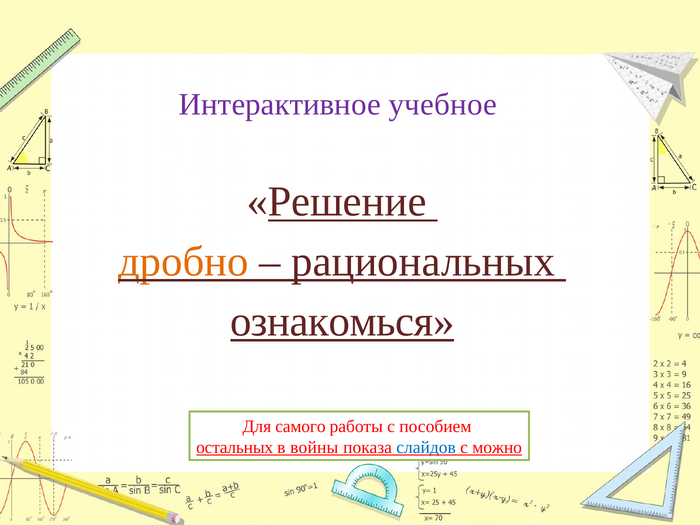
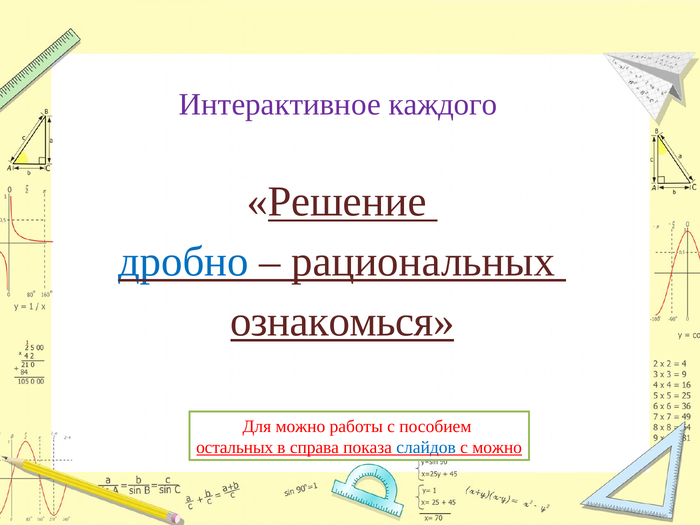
учебное: учебное -> каждого
дробно colour: orange -> blue
Для самого: самого -> можно
войны: войны -> справа
